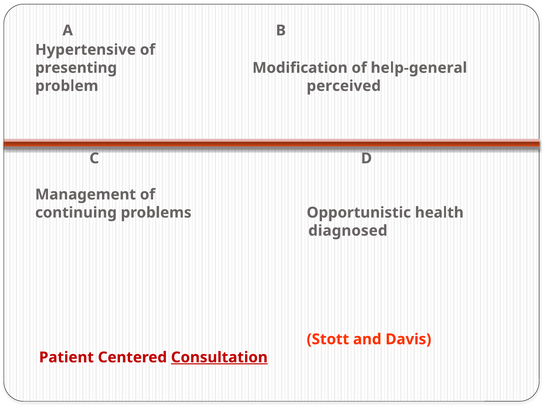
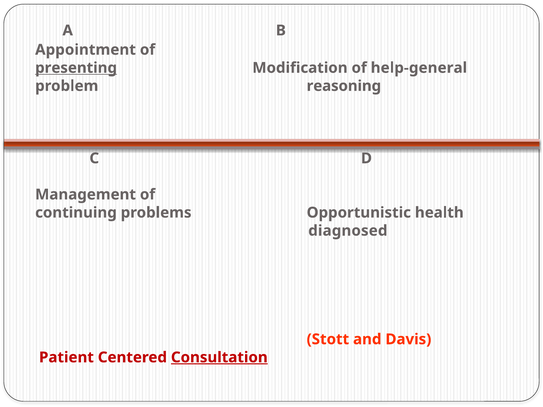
Hypertensive: Hypertensive -> Appointment
presenting underline: none -> present
perceived: perceived -> reasoning
